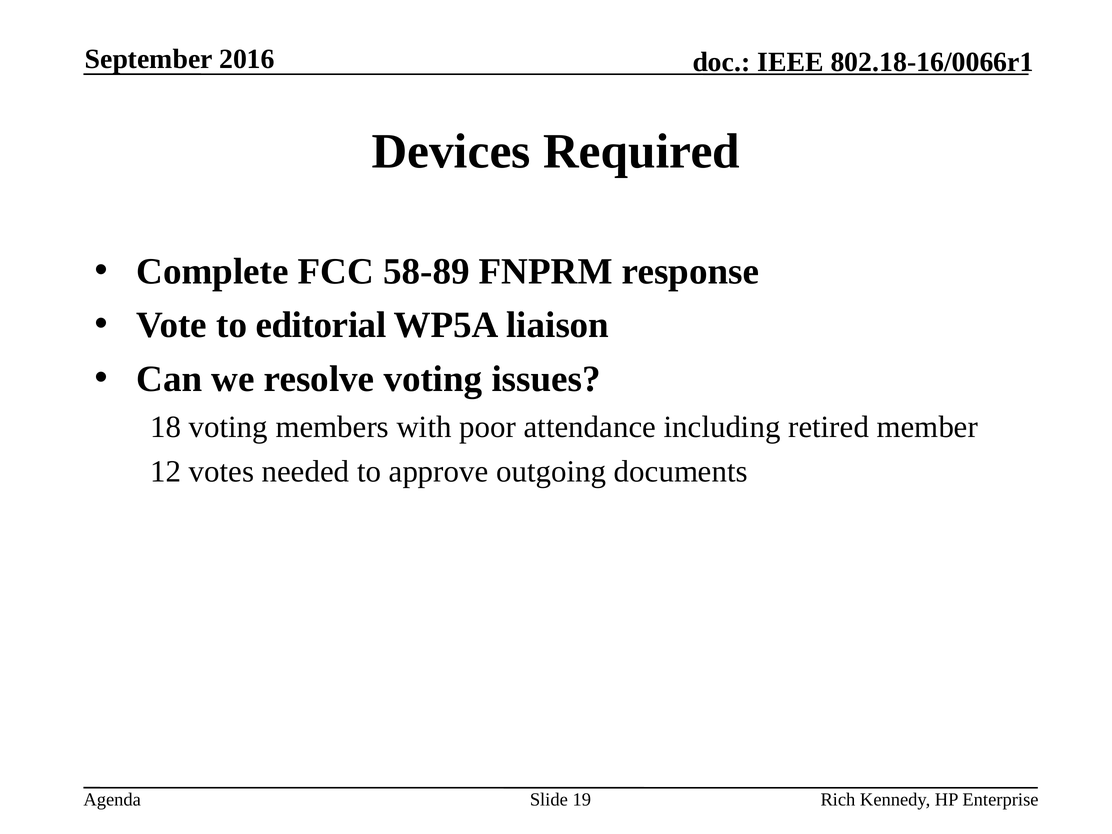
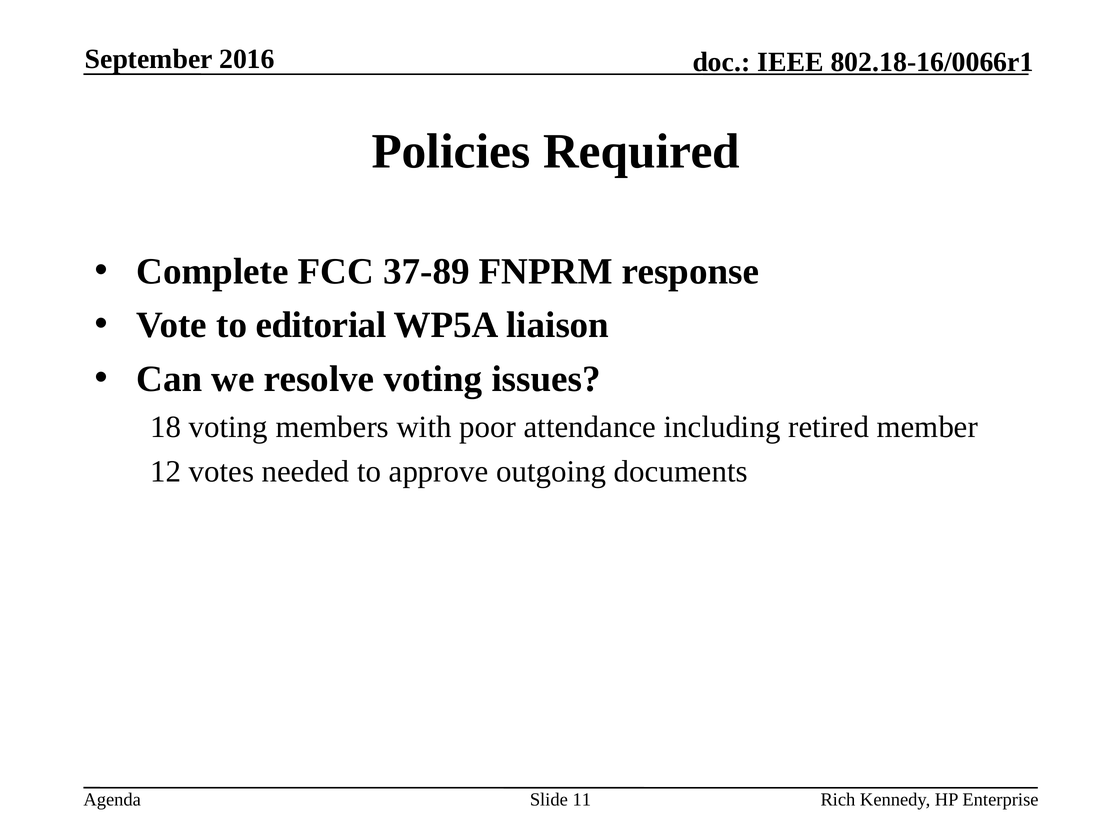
Devices: Devices -> Policies
58-89: 58-89 -> 37-89
19: 19 -> 11
